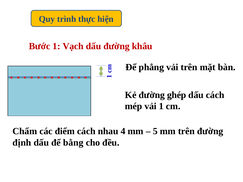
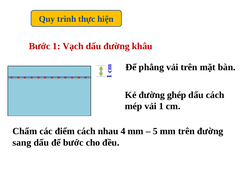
định: định -> sang
để bằng: bằng -> bước
